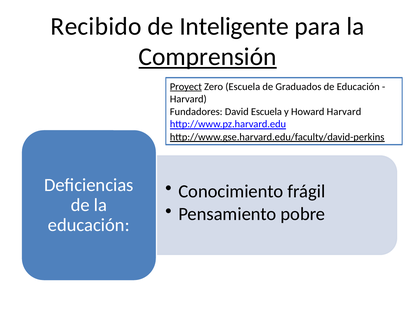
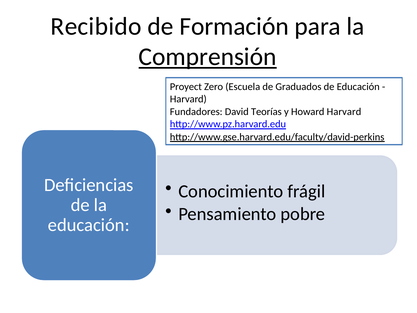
Inteligente: Inteligente -> Formación
Proyect underline: present -> none
David Escuela: Escuela -> Teorías
